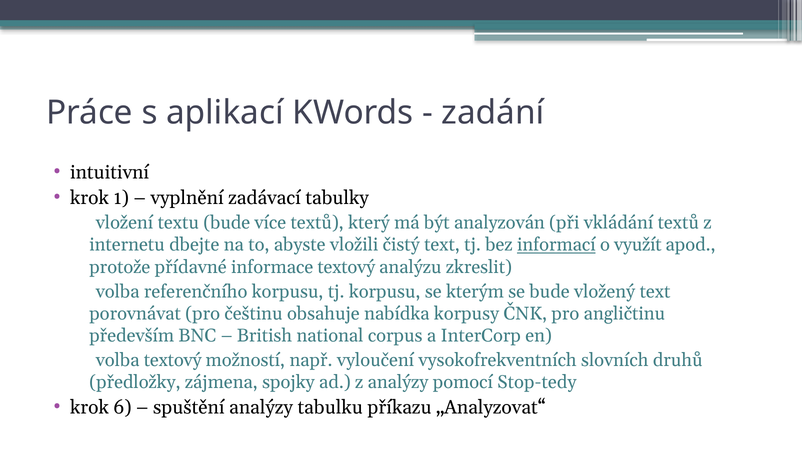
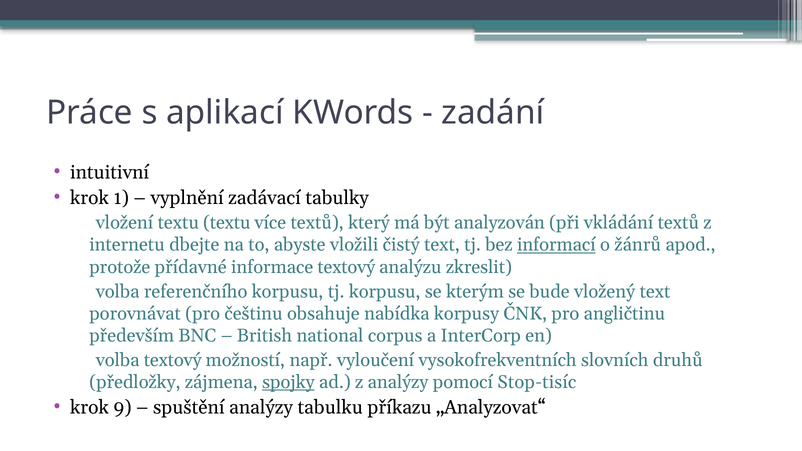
textu bude: bude -> textu
využít: využít -> žánrů
spojky underline: none -> present
Stop-tedy: Stop-tedy -> Stop-tisíc
6: 6 -> 9
